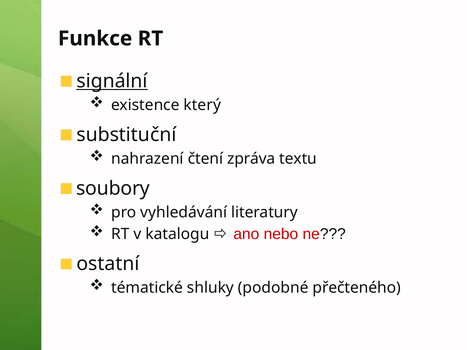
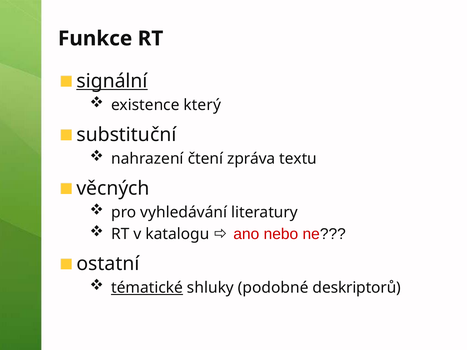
soubory: soubory -> věcných
tématické underline: none -> present
přečteného: přečteného -> deskriptorů
